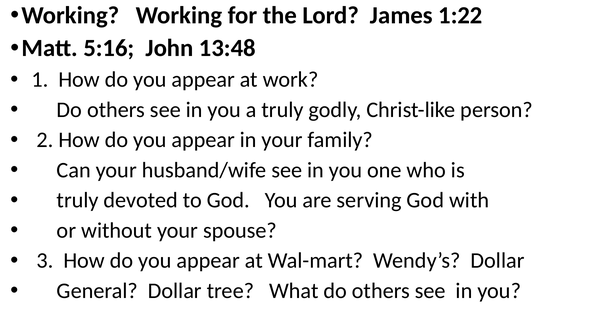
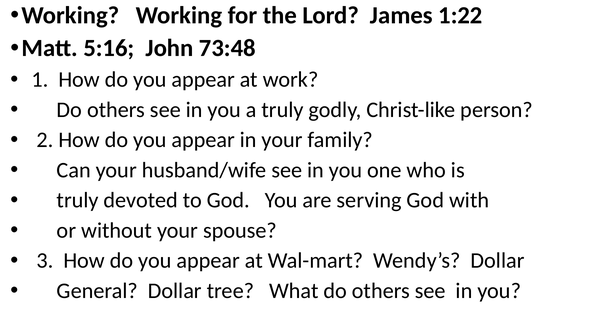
13:48: 13:48 -> 73:48
